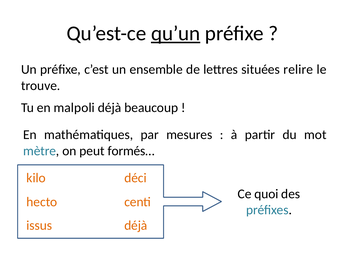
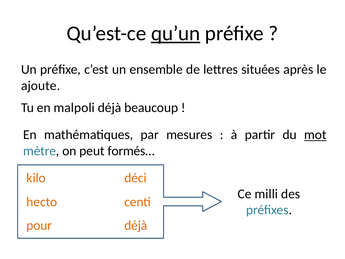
relire: relire -> après
trouve: trouve -> ajoute
mot underline: none -> present
quoi: quoi -> milli
issus: issus -> pour
